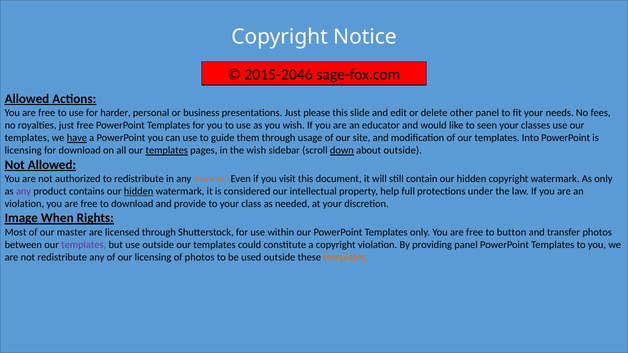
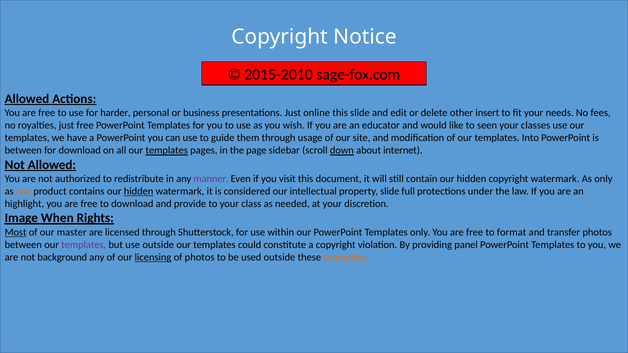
2015-2046: 2015-2046 -> 2015-2010
please: please -> online
other panel: panel -> insert
have underline: present -> none
licensing at (23, 151): licensing -> between
the wish: wish -> page
about outside: outside -> internet
manner colour: orange -> purple
any at (24, 191) colour: purple -> orange
property help: help -> slide
violation at (24, 204): violation -> highlight
Most underline: none -> present
button: button -> format
not redistribute: redistribute -> background
licensing at (153, 257) underline: none -> present
